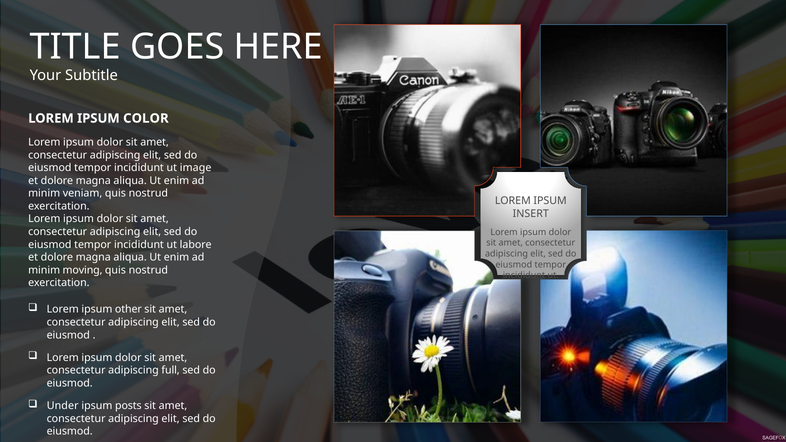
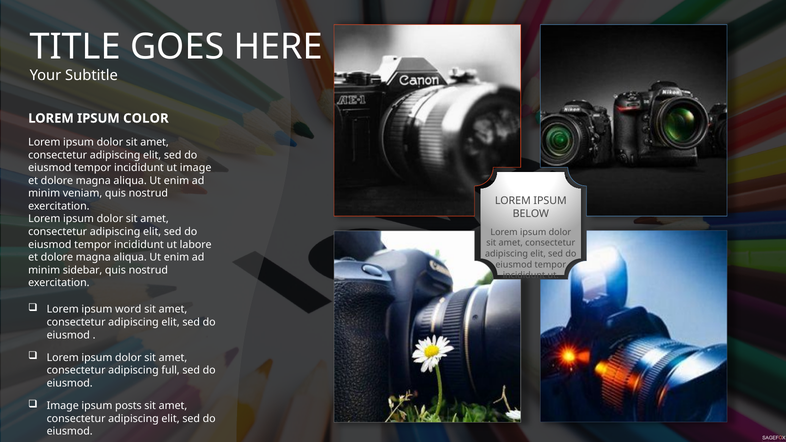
INSERT: INSERT -> BELOW
moving: moving -> sidebar
other: other -> word
Under at (63, 406): Under -> Image
